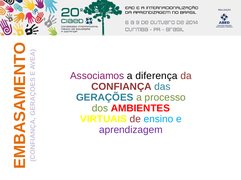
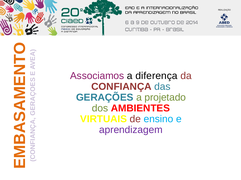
processo: processo -> projetado
